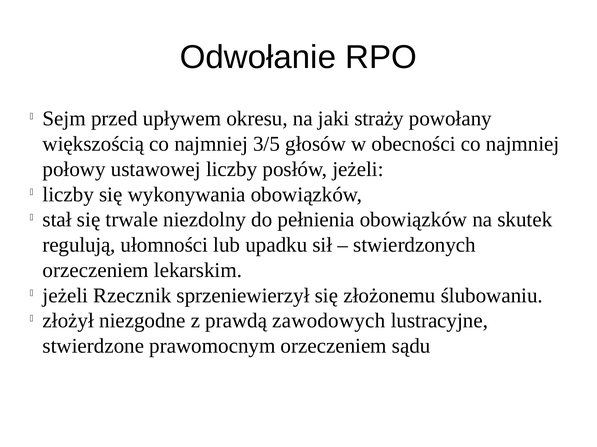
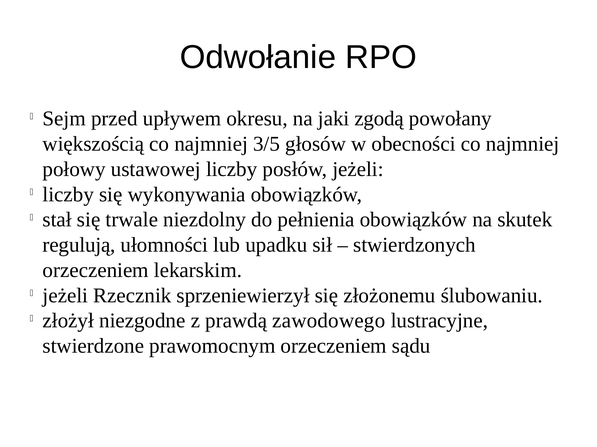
straży: straży -> zgodą
zawodowych: zawodowych -> zawodowego
